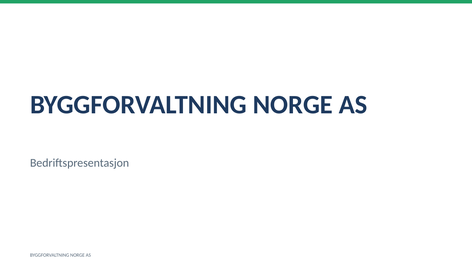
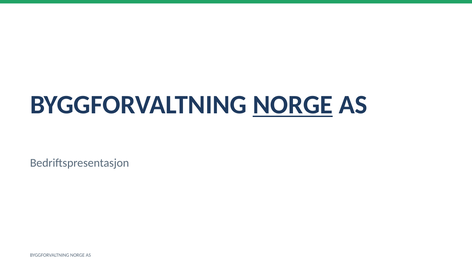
NORGE at (293, 105) underline: none -> present
